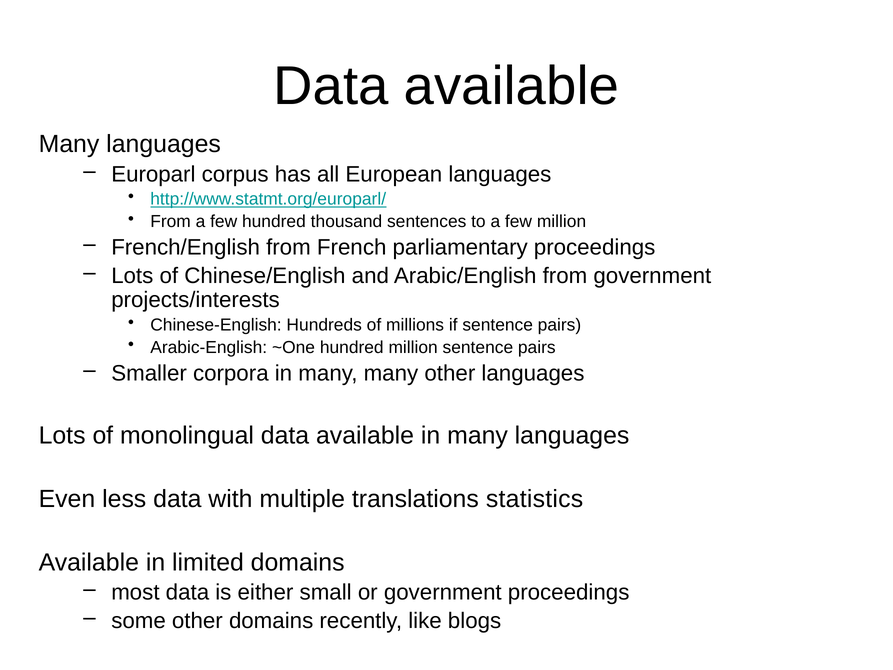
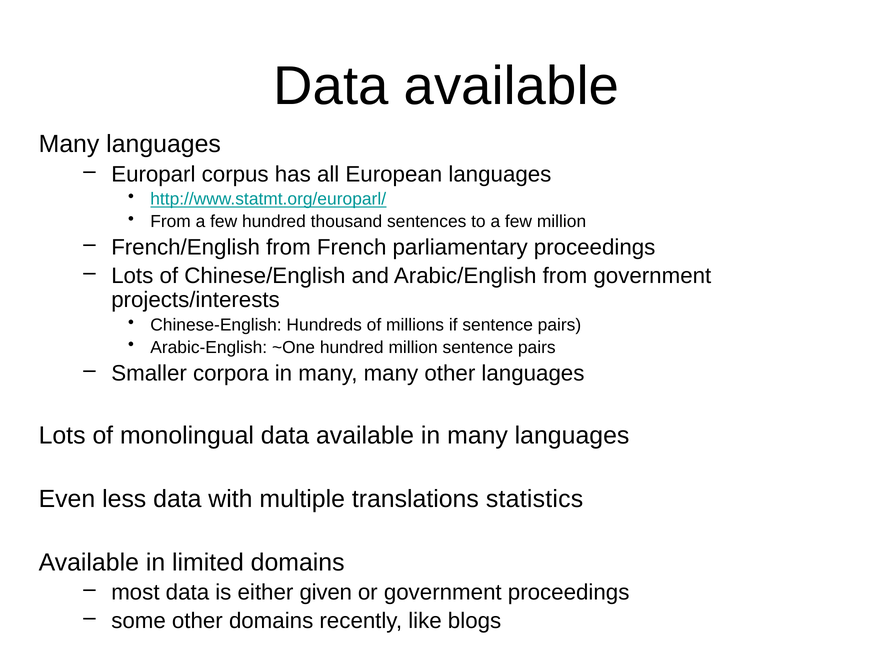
small: small -> given
